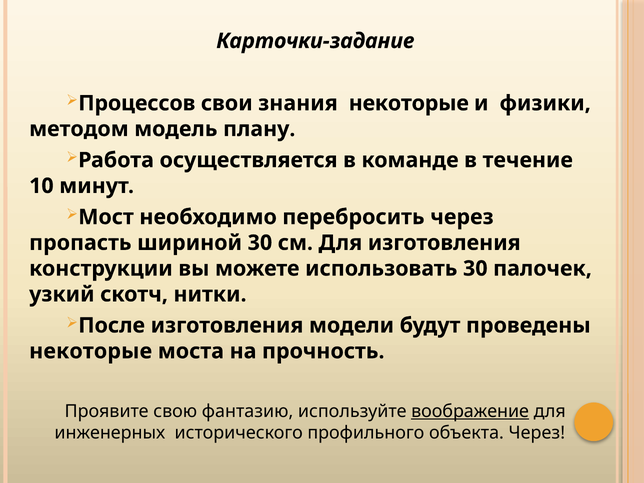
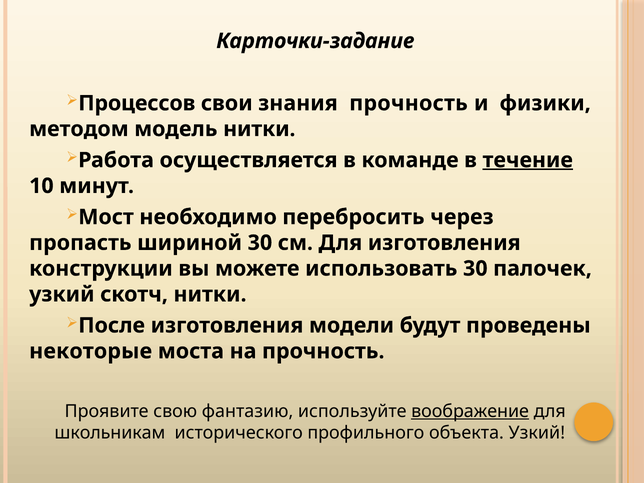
знания некоторые: некоторые -> прочность
модель плану: плану -> нитки
течение underline: none -> present
инженерных: инженерных -> школьникам
объекта Через: Через -> Узкий
